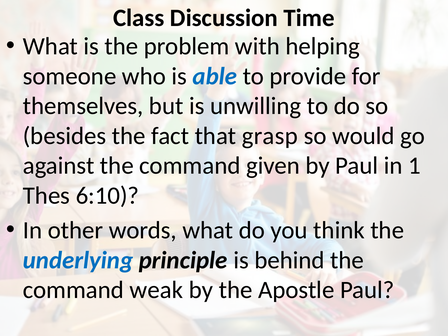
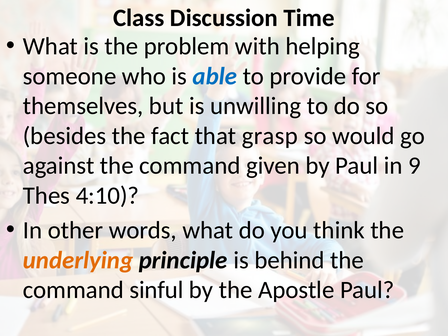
1: 1 -> 9
6:10: 6:10 -> 4:10
underlying colour: blue -> orange
weak: weak -> sinful
